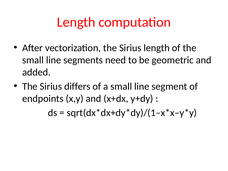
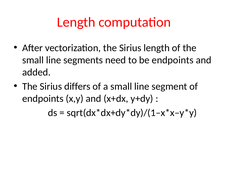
be geometric: geometric -> endpoints
